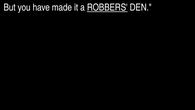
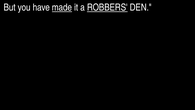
made underline: none -> present
